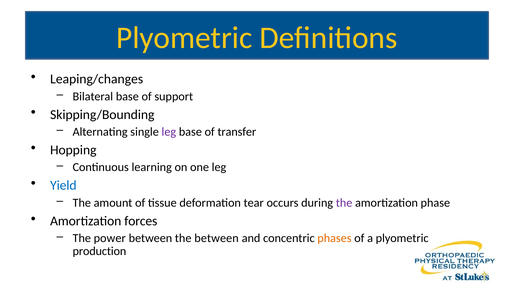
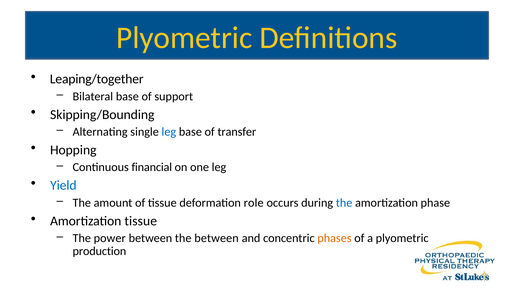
Leaping/changes: Leaping/changes -> Leaping/together
leg at (169, 132) colour: purple -> blue
learning: learning -> financial
tear: tear -> role
the at (344, 203) colour: purple -> blue
Amortization forces: forces -> tissue
